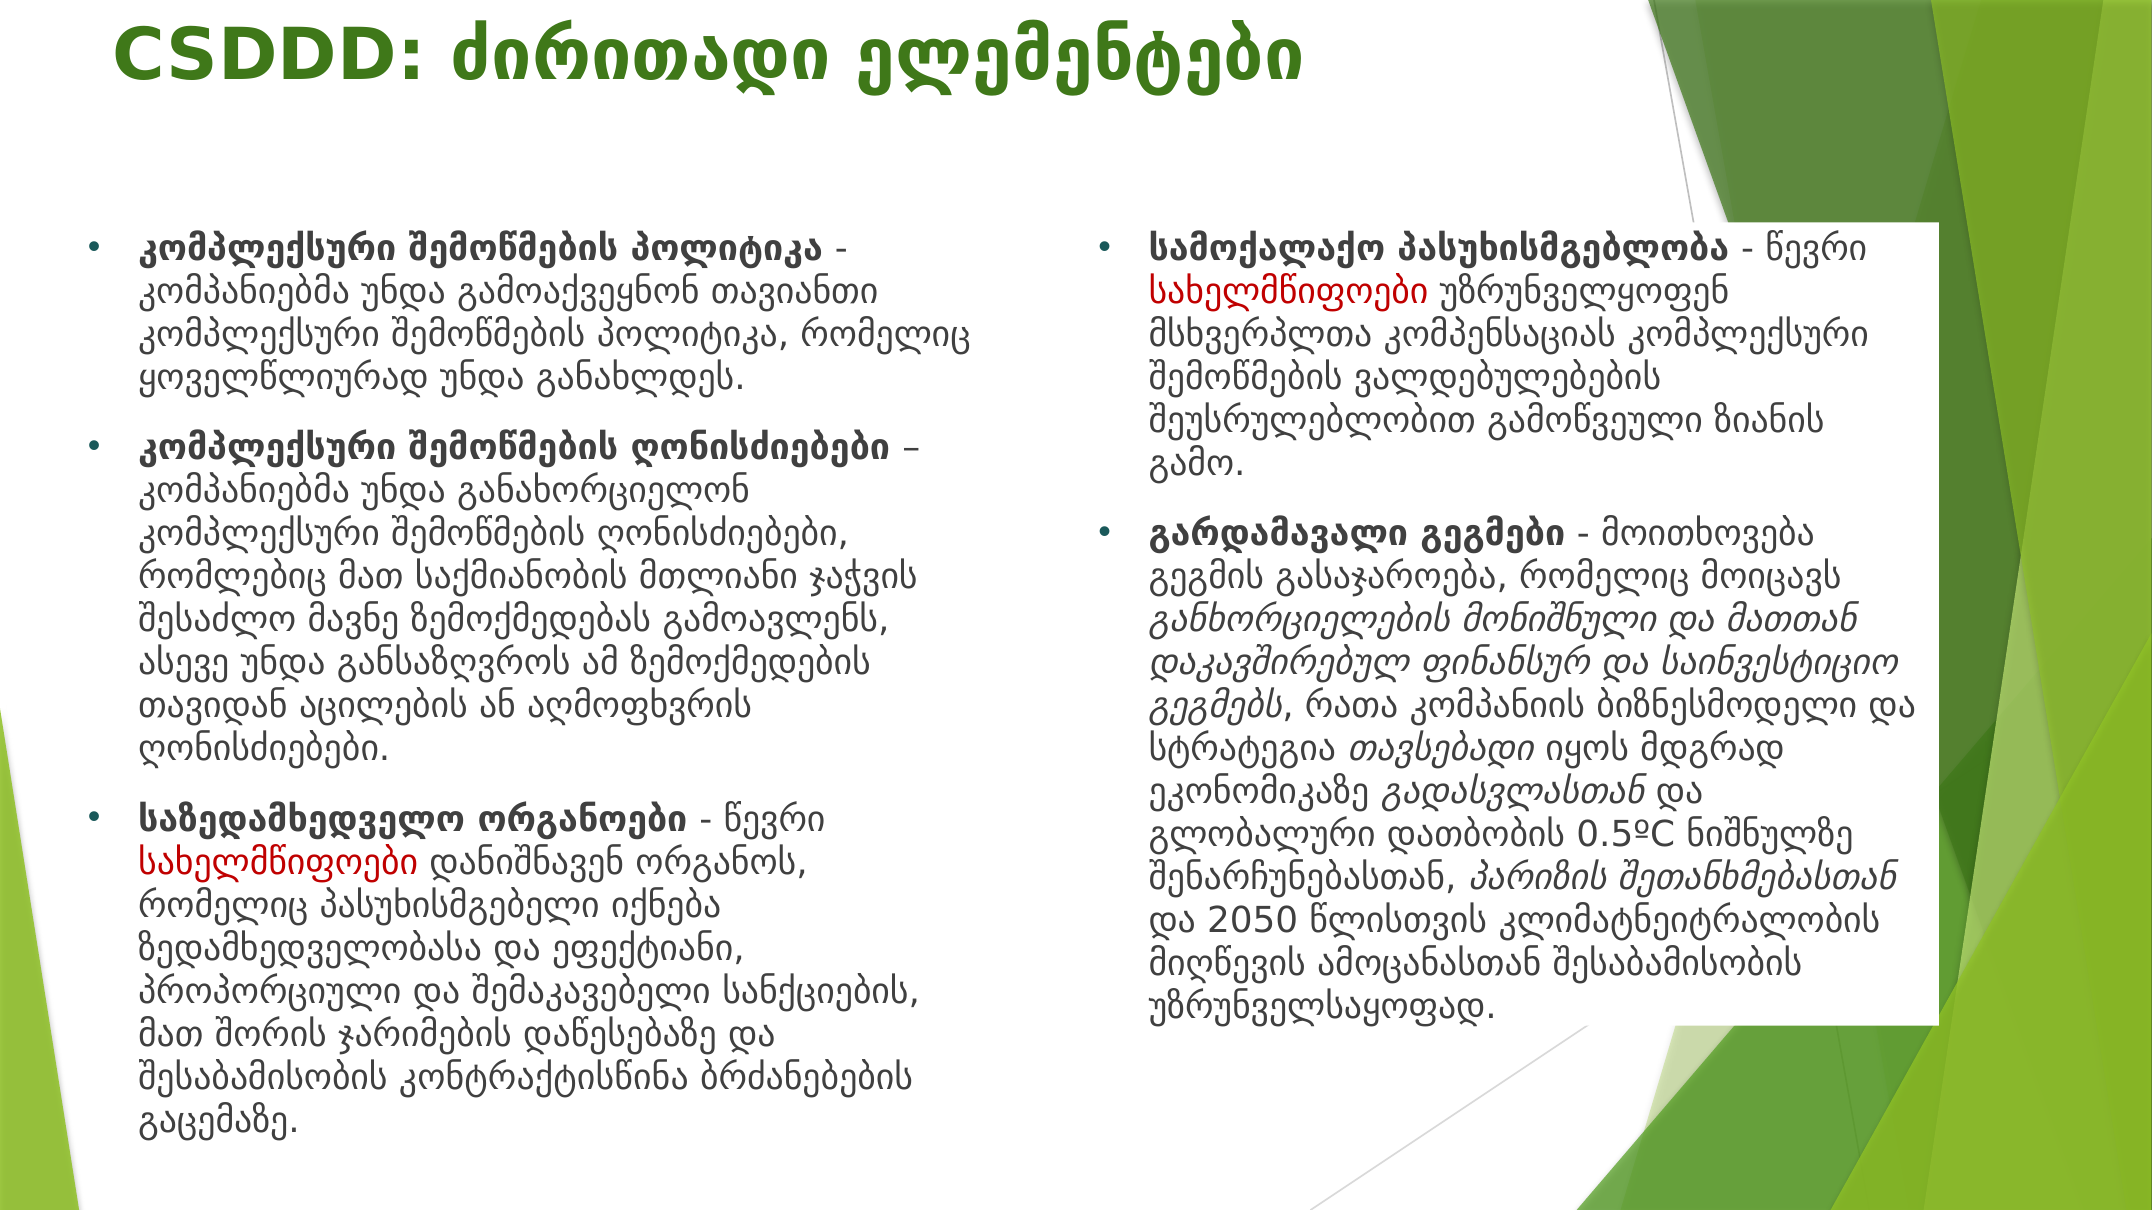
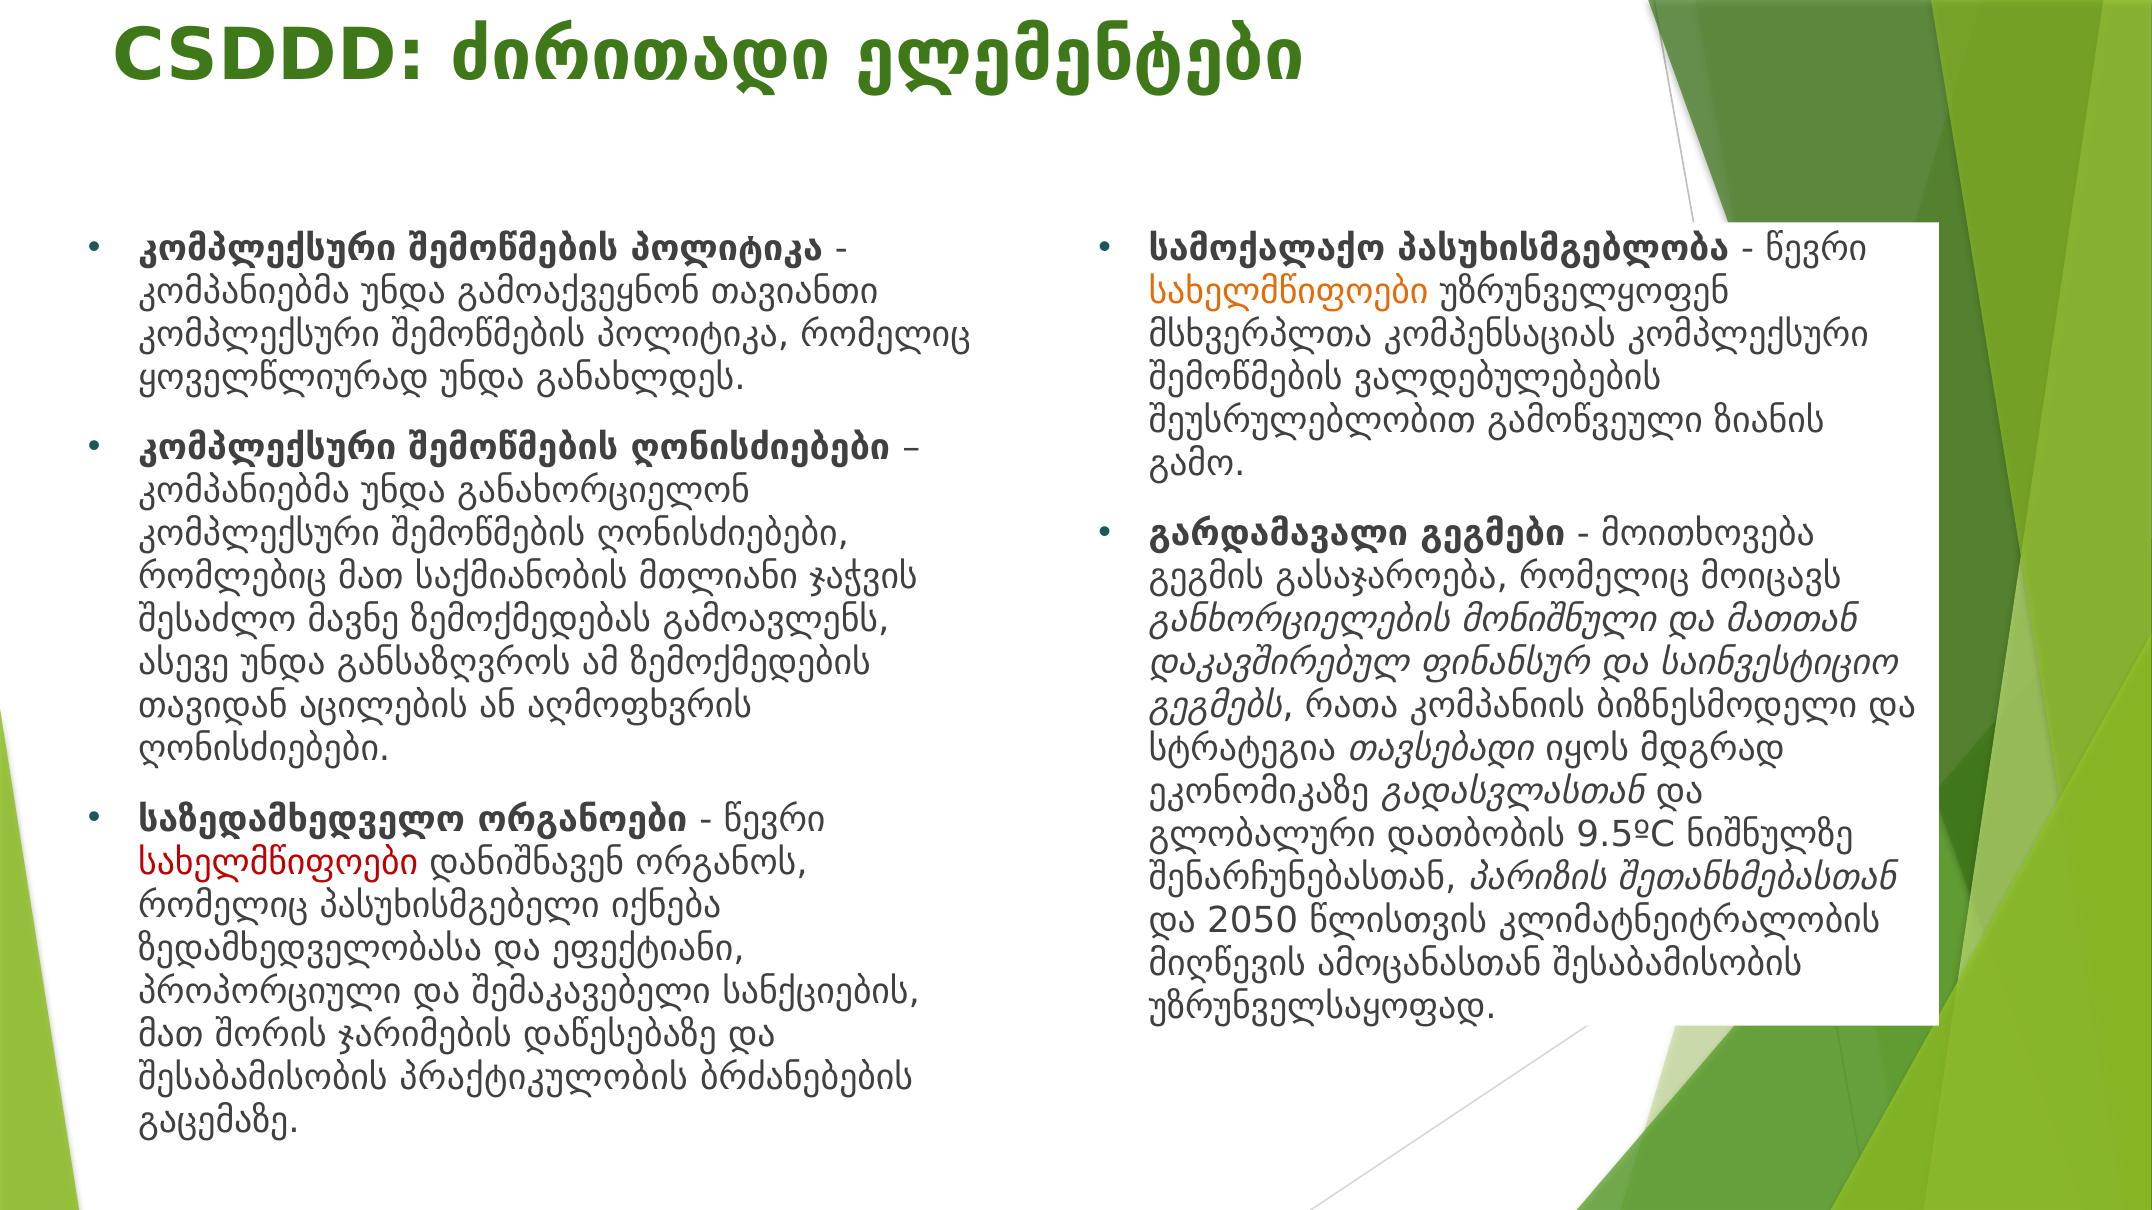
სახელმწიფოები at (1289, 292) colour: red -> orange
0.5ºC: 0.5ºC -> 9.5ºC
კონტრაქტისწინა: კონტრაქტისწინა -> პრაქტიკულობის
